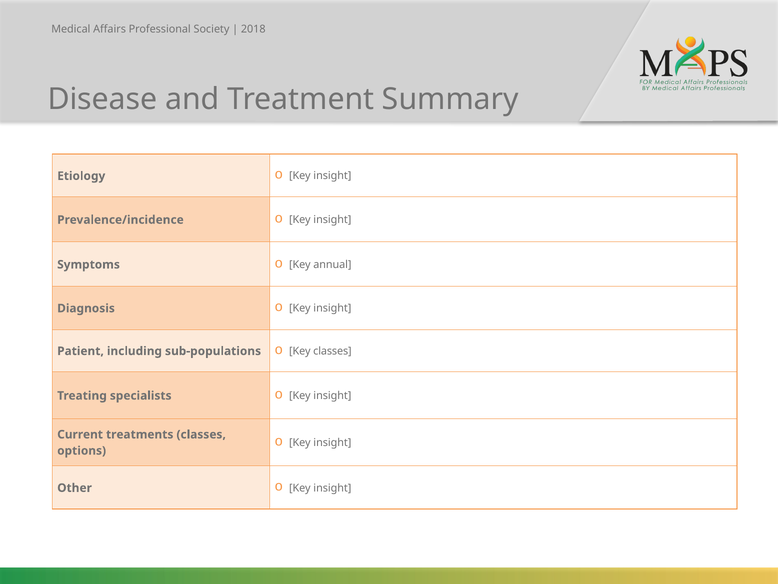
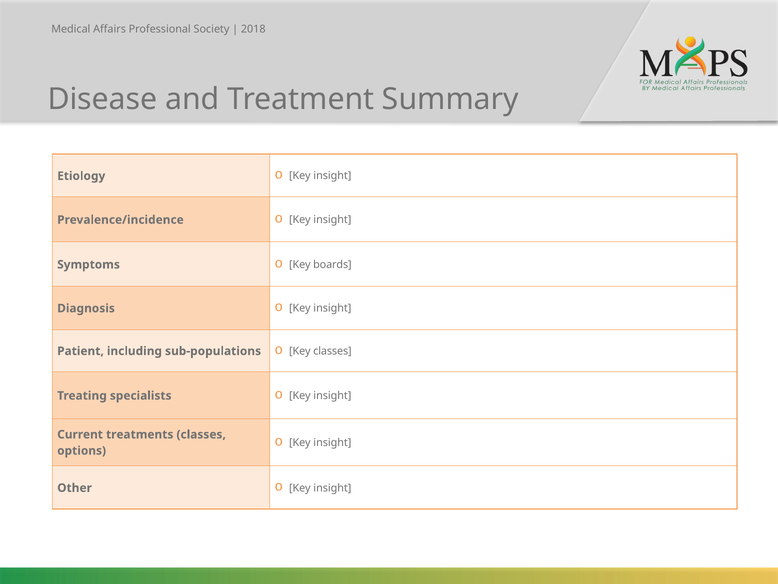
annual: annual -> boards
